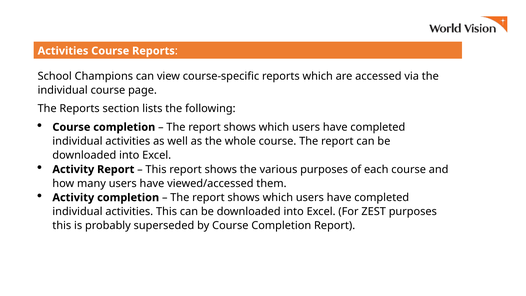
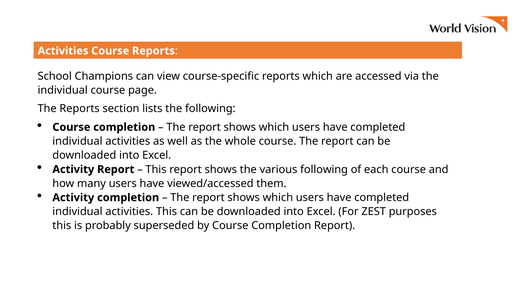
various purposes: purposes -> following
